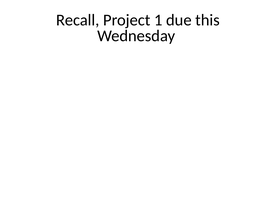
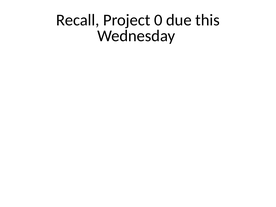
1: 1 -> 0
